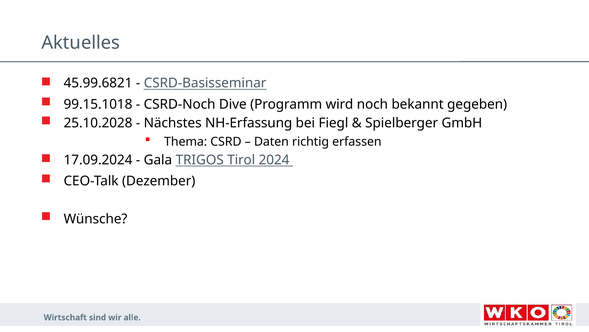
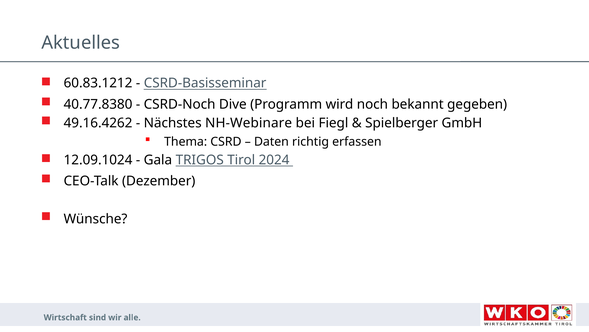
45.99.6821: 45.99.6821 -> 60.83.1212
99.15.1018: 99.15.1018 -> 40.77.8380
25.10.2028: 25.10.2028 -> 49.16.4262
NH-Erfassung: NH-Erfassung -> NH-Webinare
17.09.2024: 17.09.2024 -> 12.09.1024
